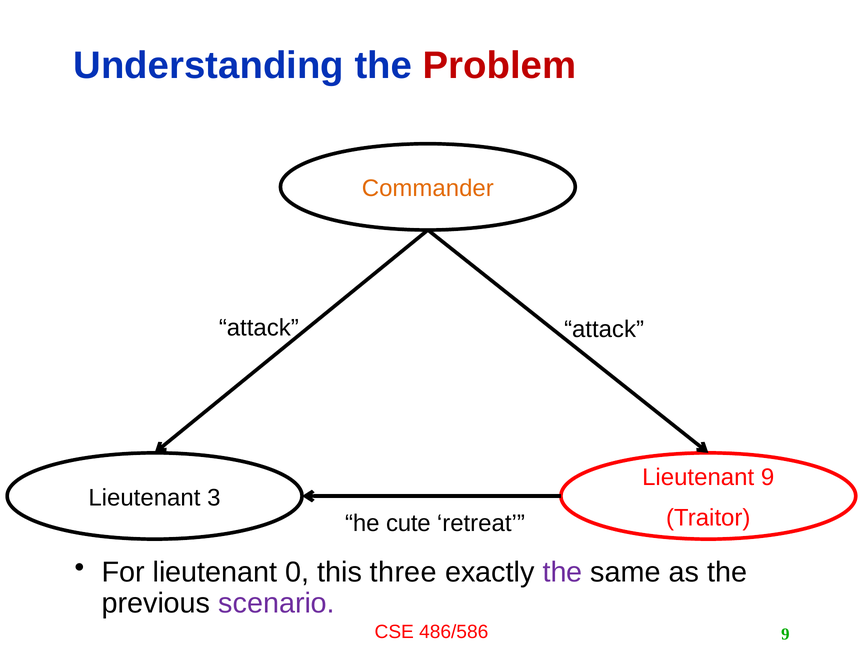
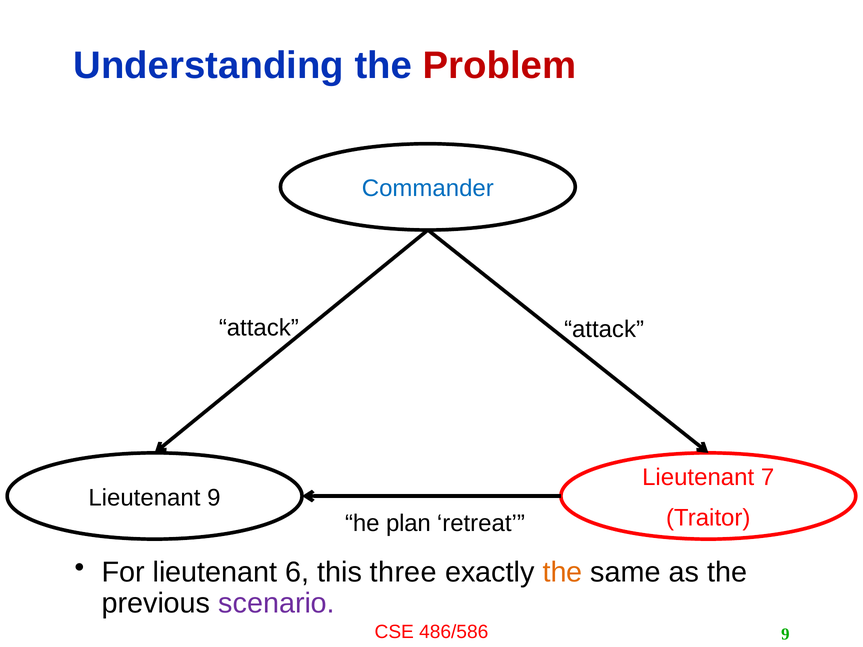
Commander colour: orange -> blue
Lieutenant 9: 9 -> 7
Lieutenant 3: 3 -> 9
cute: cute -> plan
0: 0 -> 6
the at (563, 572) colour: purple -> orange
